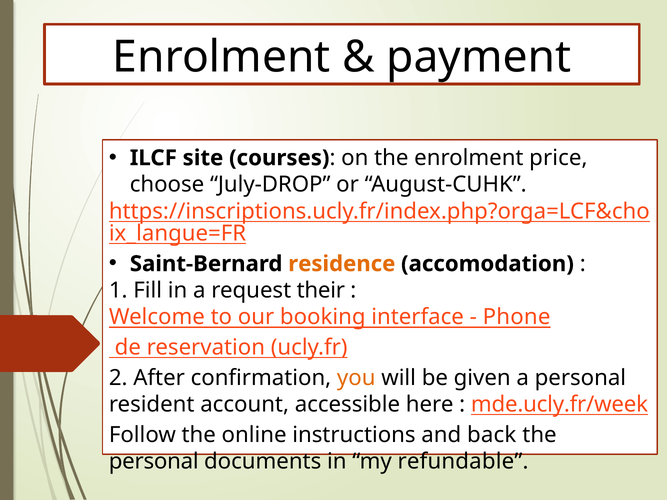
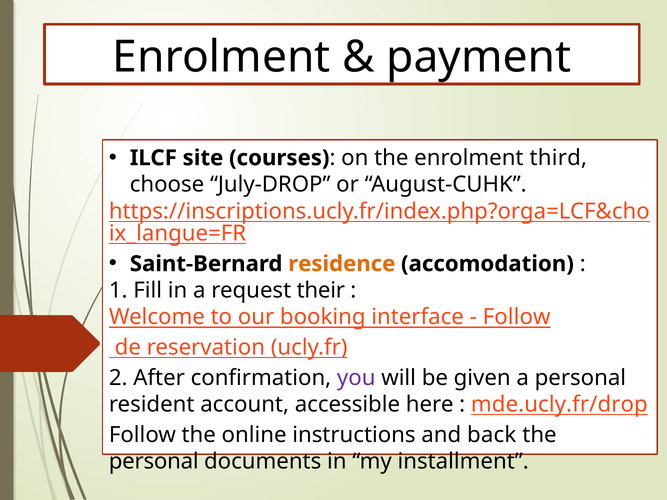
price: price -> third
Phone at (517, 317): Phone -> Follow
you colour: orange -> purple
mde.ucly.fr/week: mde.ucly.fr/week -> mde.ucly.fr/drop
refundable: refundable -> installment
